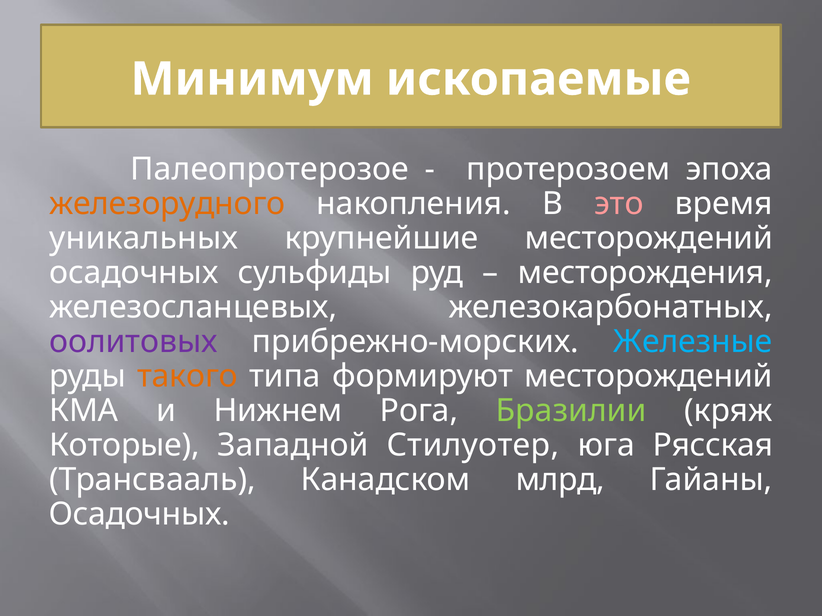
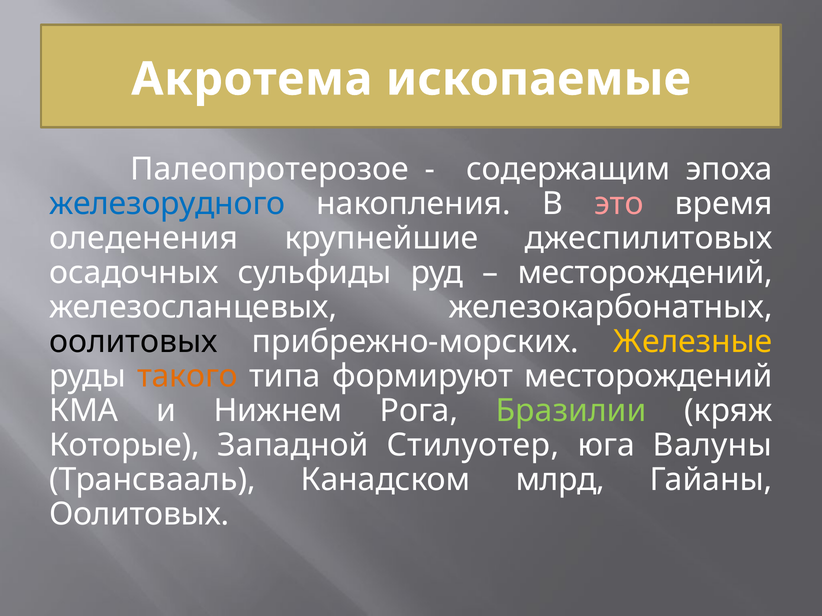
Минимум: Минимум -> Акротема
протерозоем: протерозоем -> содержащим
железорудного colour: orange -> blue
уникальных: уникальных -> оледенения
крупнейшие месторождений: месторождений -> джеспилитовых
месторождения at (645, 273): месторождения -> месторождений
оолитовых at (133, 342) colour: purple -> black
Железные colour: light blue -> yellow
Рясская: Рясская -> Валуны
Осадочных at (139, 515): Осадочных -> Оолитовых
